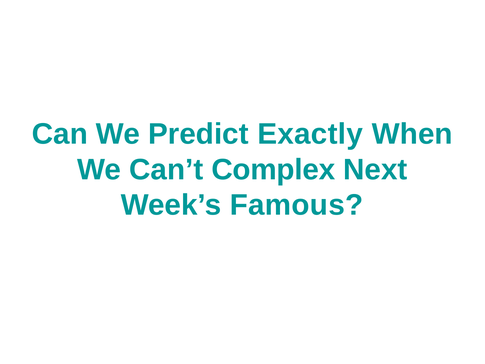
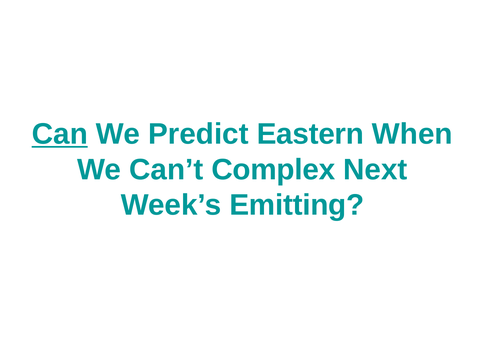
Can underline: none -> present
Exactly: Exactly -> Eastern
Famous: Famous -> Emitting
